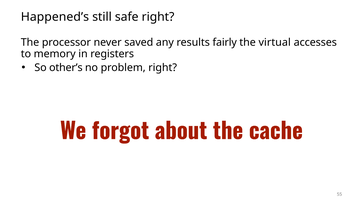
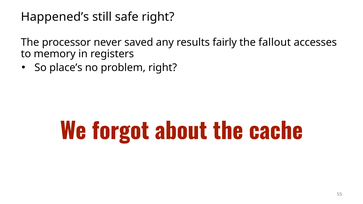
virtual: virtual -> fallout
other’s: other’s -> place’s
